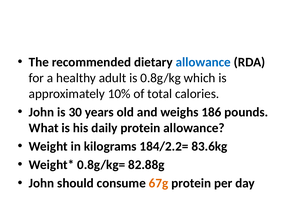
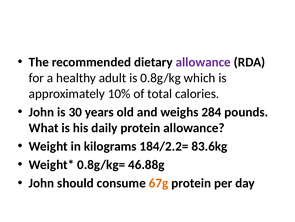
allowance at (203, 62) colour: blue -> purple
186: 186 -> 284
82.88g: 82.88g -> 46.88g
